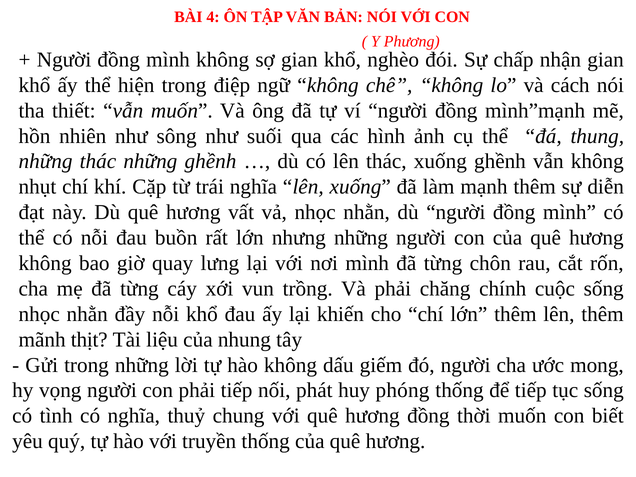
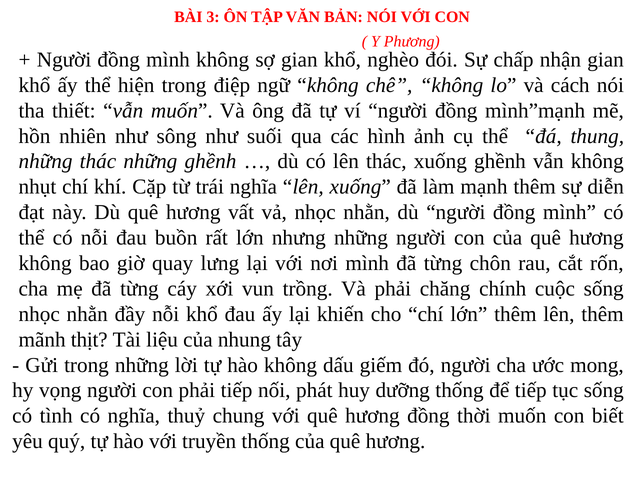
4: 4 -> 3
phóng: phóng -> dưỡng
